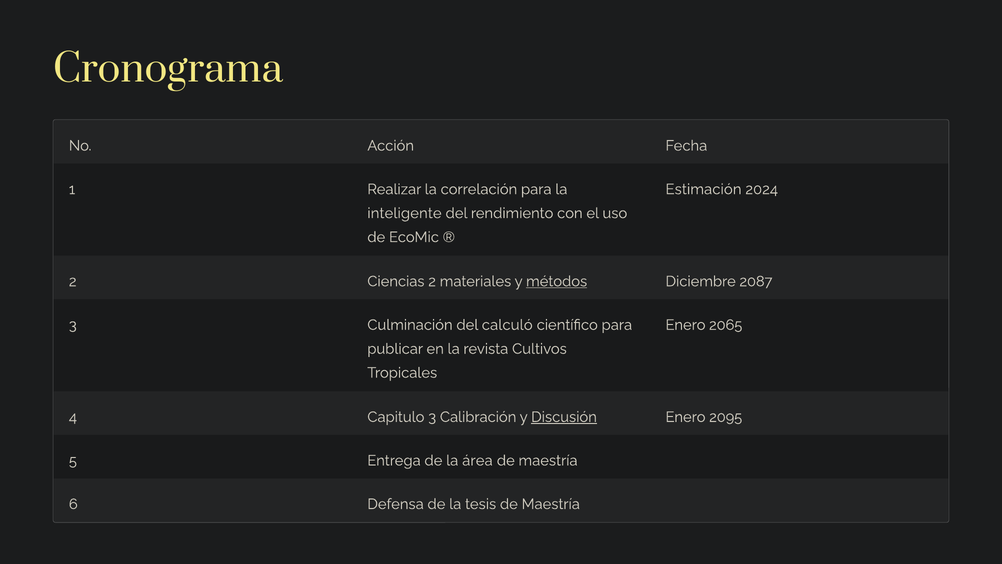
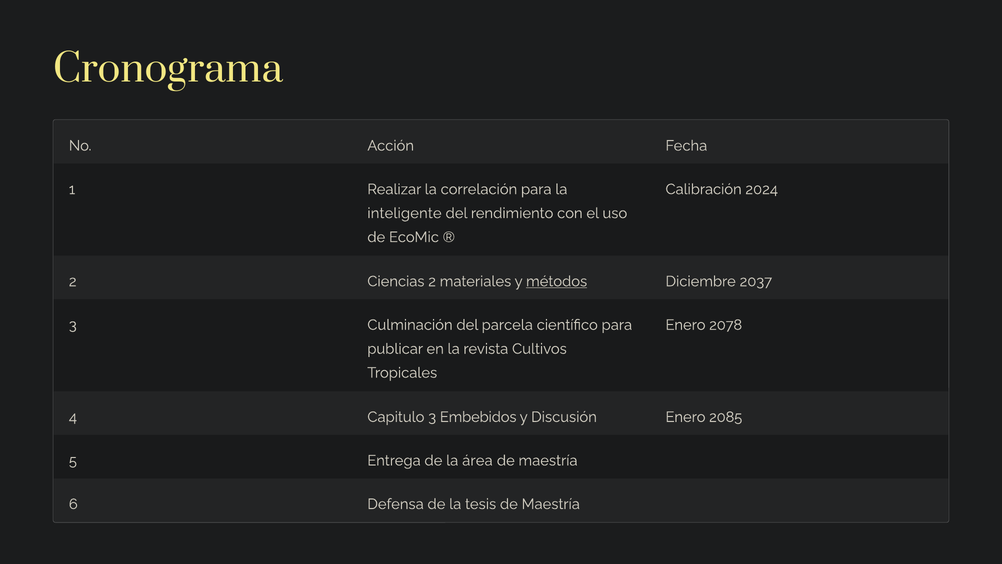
Estimación: Estimación -> Calibración
2087: 2087 -> 2037
calculó: calculó -> parcela
2065: 2065 -> 2078
Calibración: Calibración -> Embebidos
Discusión underline: present -> none
2095: 2095 -> 2085
